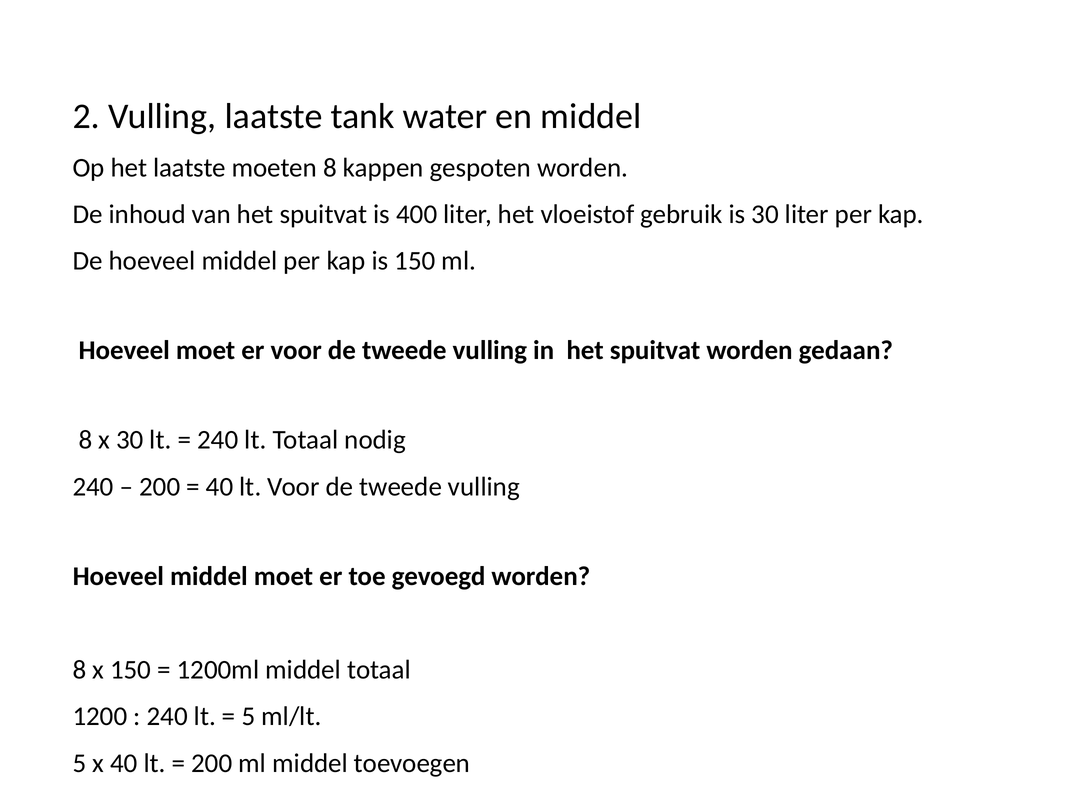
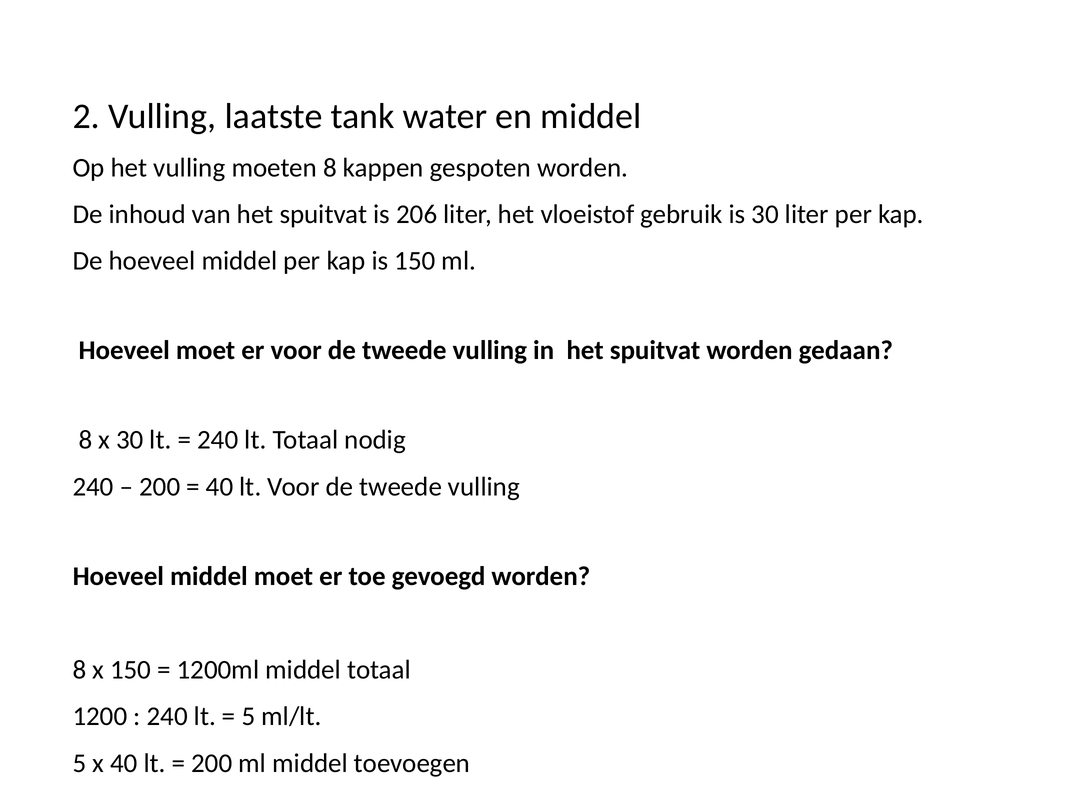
het laatste: laatste -> vulling
400: 400 -> 206
